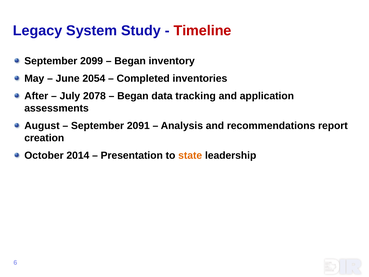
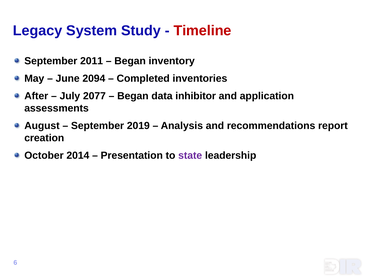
2099: 2099 -> 2011
2054: 2054 -> 2094
2078: 2078 -> 2077
tracking: tracking -> inhibitor
2091: 2091 -> 2019
state colour: orange -> purple
